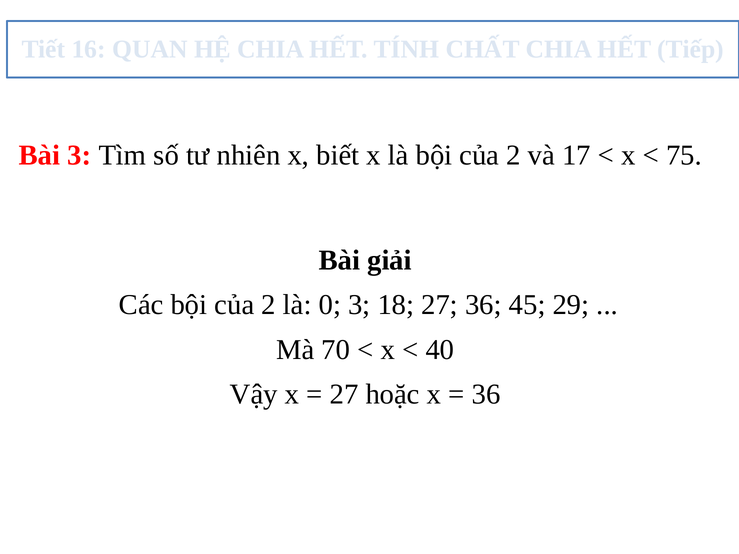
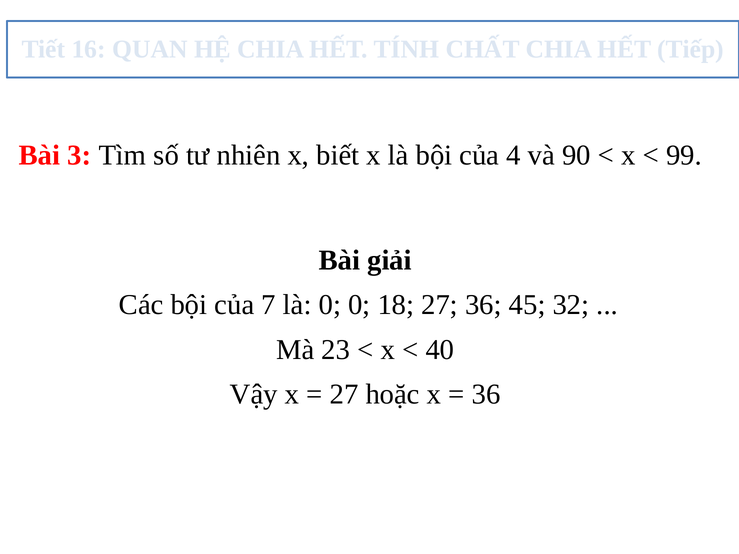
là bội của 2: 2 -> 4
17: 17 -> 90
75: 75 -> 99
Các bội của 2: 2 -> 7
0 3: 3 -> 0
29: 29 -> 32
70: 70 -> 23
